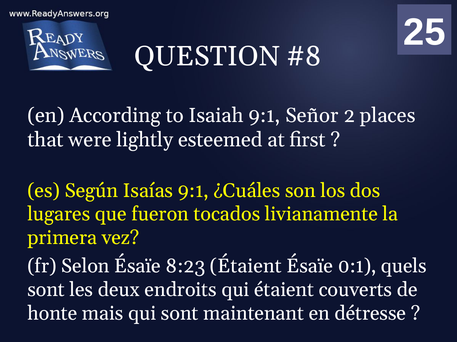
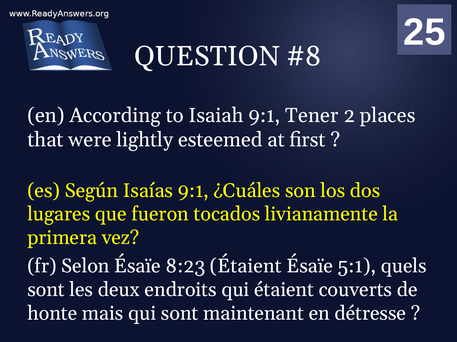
Señor: Señor -> Tener
0:1: 0:1 -> 5:1
